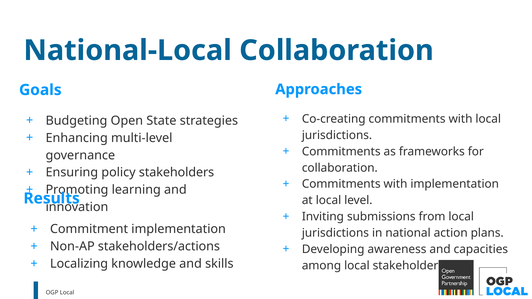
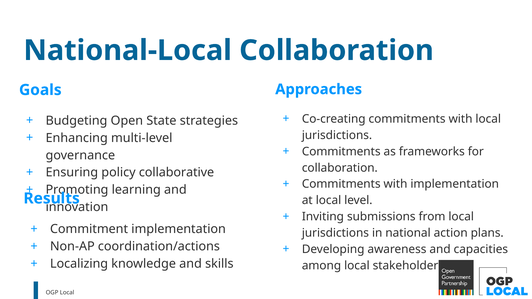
policy stakeholders: stakeholders -> collaborative
stakeholders/actions: stakeholders/actions -> coordination/actions
